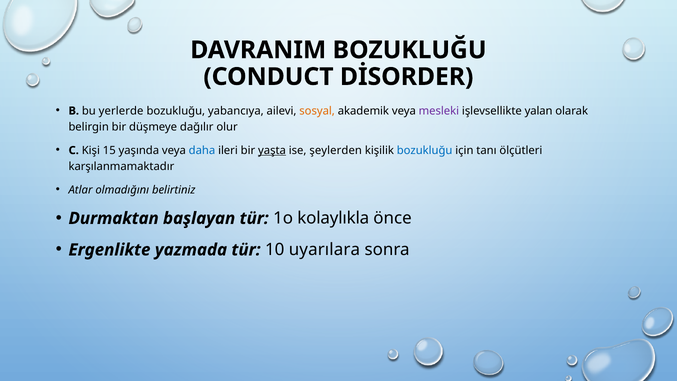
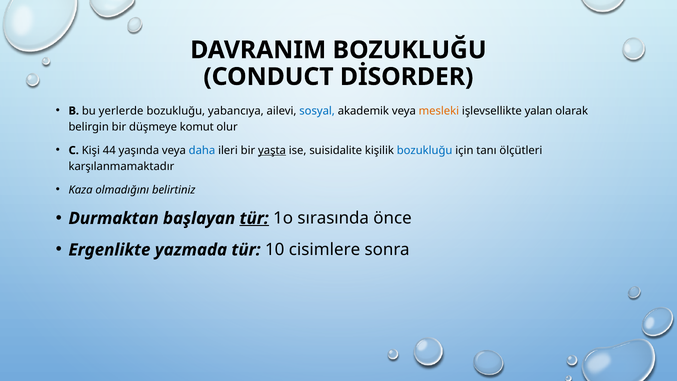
sosyal colour: orange -> blue
mesleki colour: purple -> orange
dağılır: dağılır -> komut
15: 15 -> 44
şeylerden: şeylerden -> suisidalite
Atlar: Atlar -> Kaza
tür at (254, 218) underline: none -> present
kolaylıkla: kolaylıkla -> sırasında
uyarılara: uyarılara -> cisimlere
